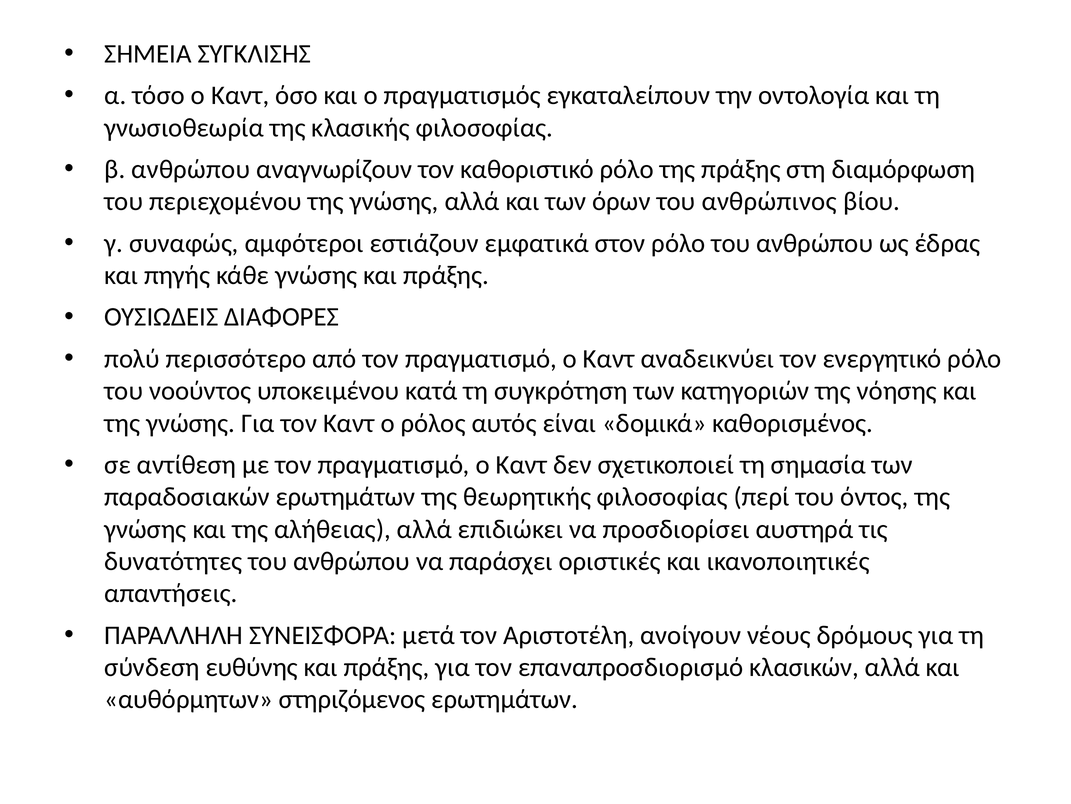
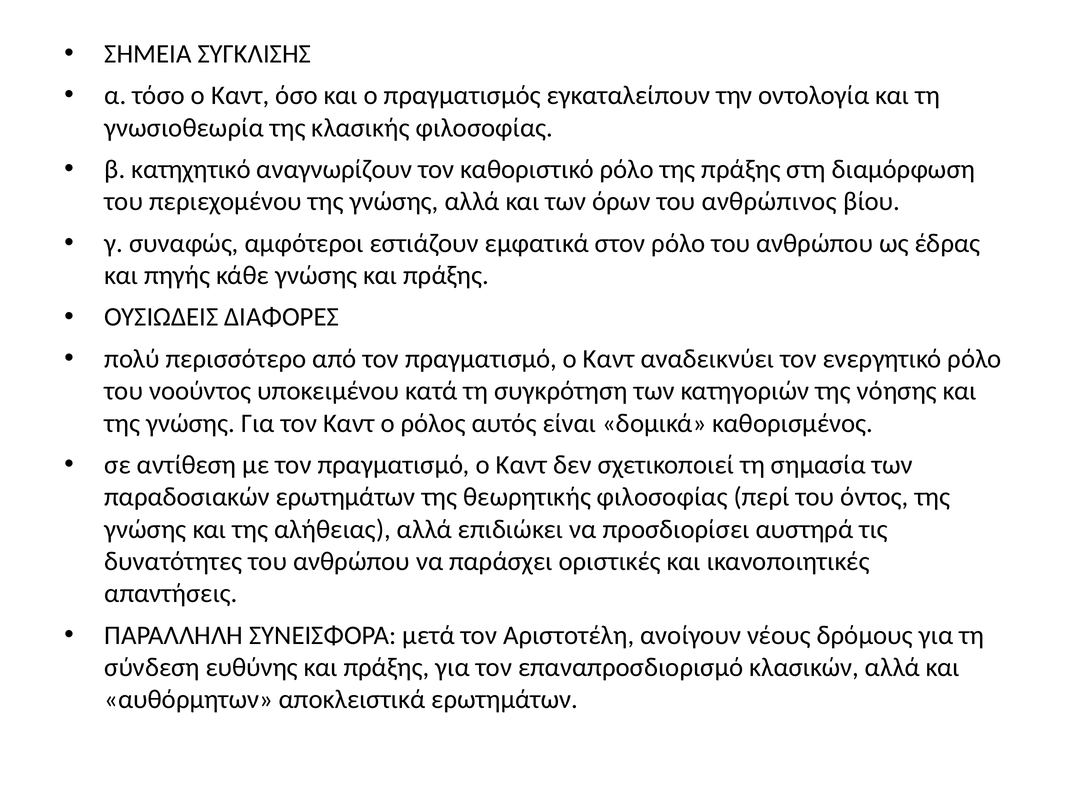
β ανθρώπου: ανθρώπου -> κατηχητικό
στηριζόμενος: στηριζόμενος -> αποκλειστικά
